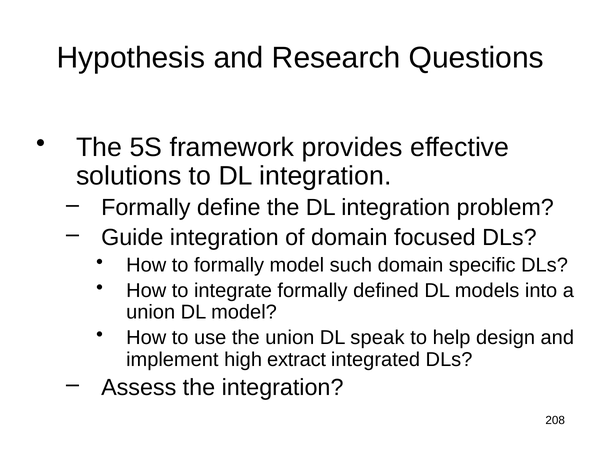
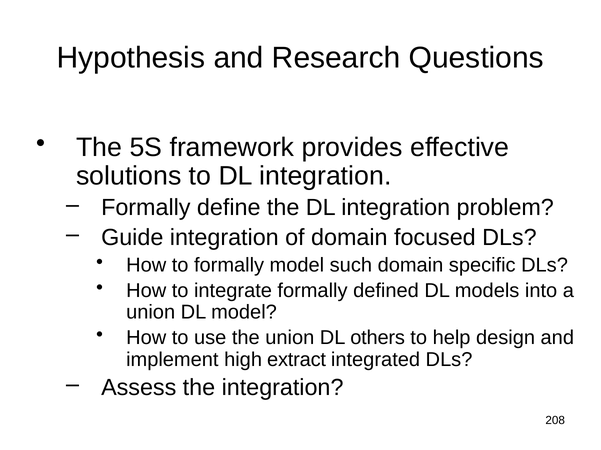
speak: speak -> others
